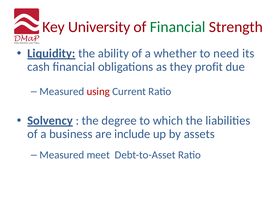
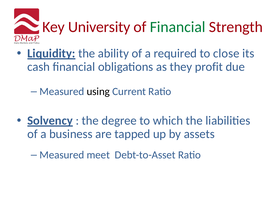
whether: whether -> required
need: need -> close
using colour: red -> black
include: include -> tapped
